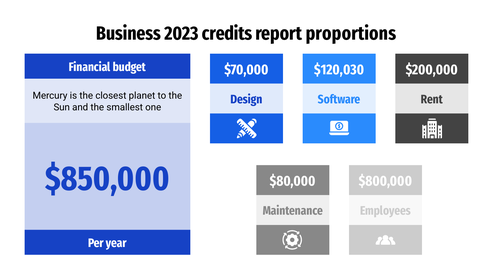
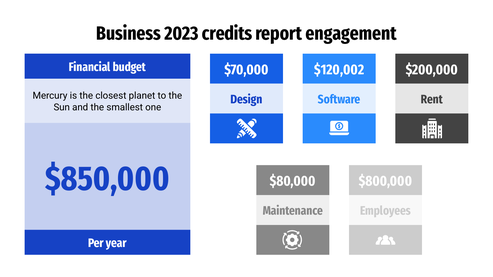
proportions: proportions -> engagement
$120,030: $120,030 -> $120,002
